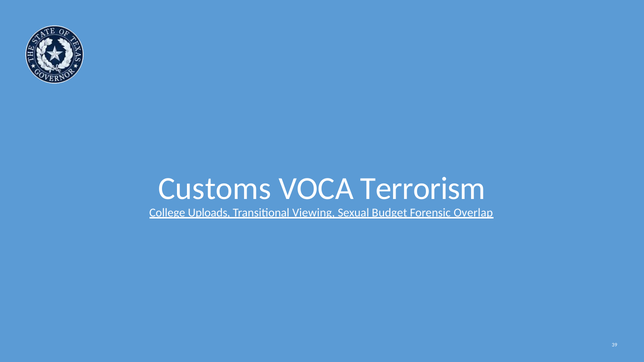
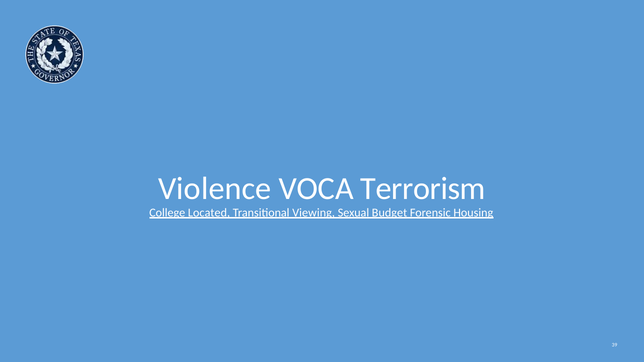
Customs: Customs -> Violence
Uploads: Uploads -> Located
Overlap: Overlap -> Housing
